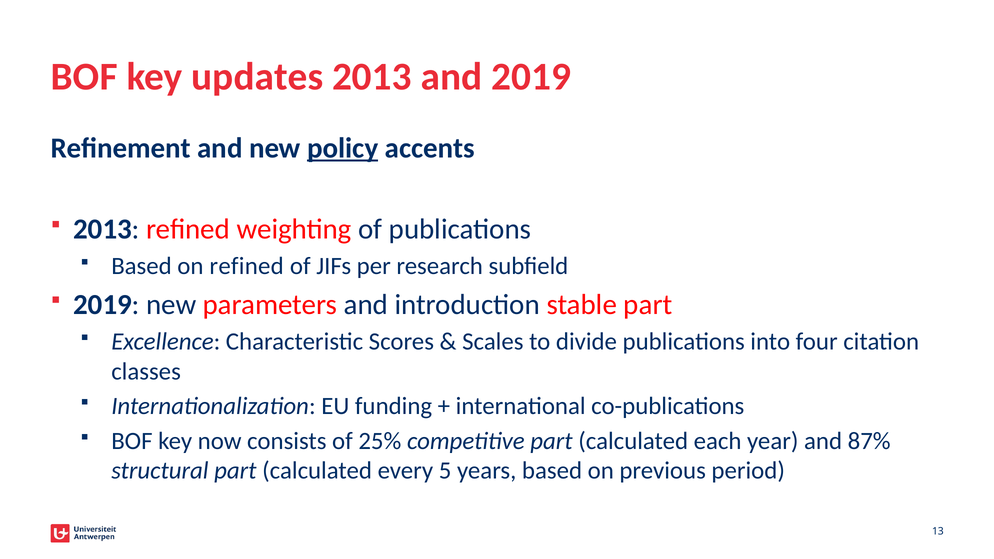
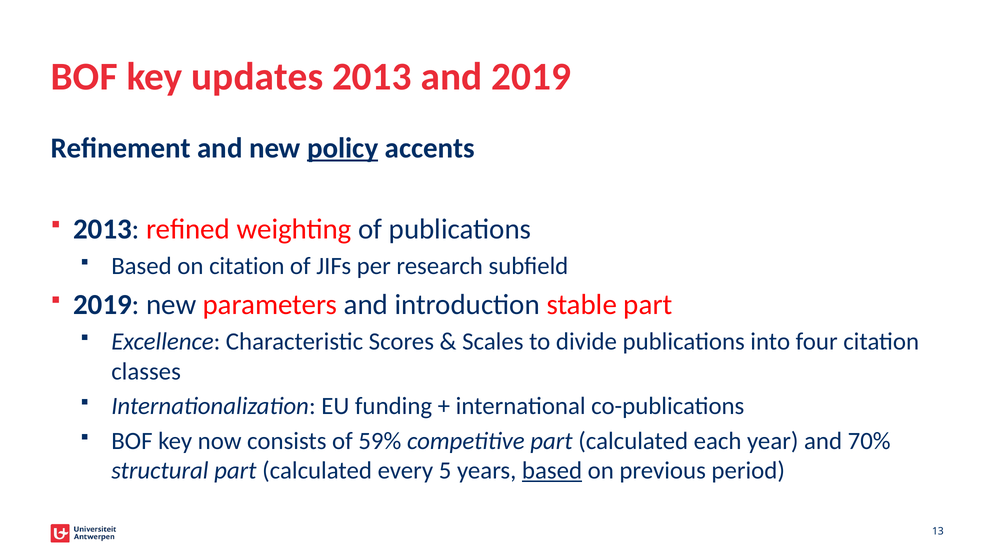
on refined: refined -> citation
25%: 25% -> 59%
87%: 87% -> 70%
based at (552, 471) underline: none -> present
